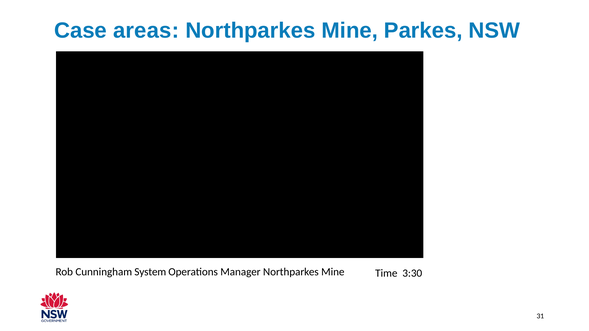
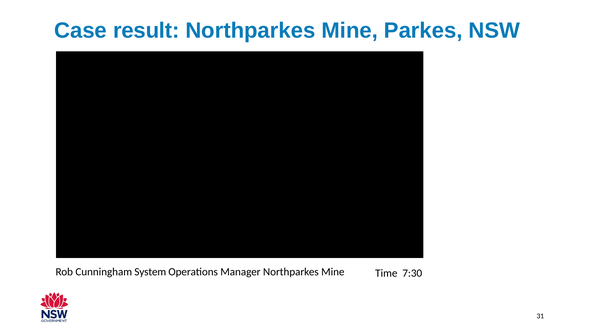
areas: areas -> result
3:30: 3:30 -> 7:30
